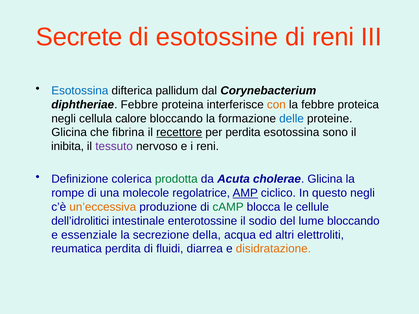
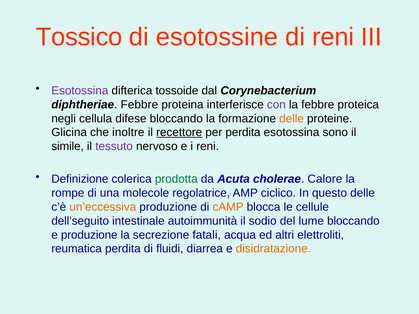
Secrete: Secrete -> Tossico
Esotossina at (80, 91) colour: blue -> purple
pallidum: pallidum -> tossoide
con colour: orange -> purple
calore: calore -> difese
delle at (292, 119) colour: blue -> orange
fibrina: fibrina -> inoltre
inibita: inibita -> simile
cholerae Glicina: Glicina -> Calore
AMP underline: present -> none
questo negli: negli -> delle
cAMP colour: green -> orange
dell’idrolitici: dell’idrolitici -> dell’seguito
enterotossine: enterotossine -> autoimmunità
e essenziale: essenziale -> produzione
della: della -> fatali
